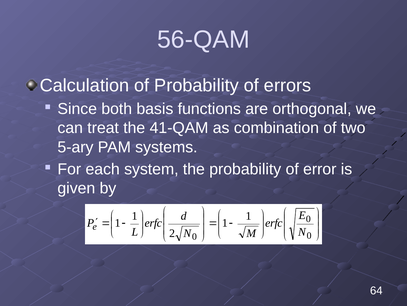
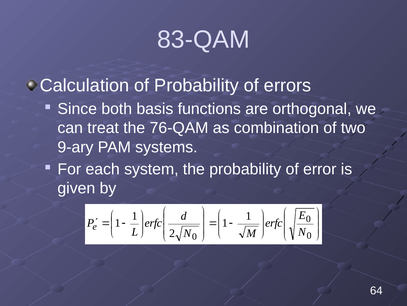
56-QAM: 56-QAM -> 83-QAM
41-QAM: 41-QAM -> 76-QAM
5-ary: 5-ary -> 9-ary
